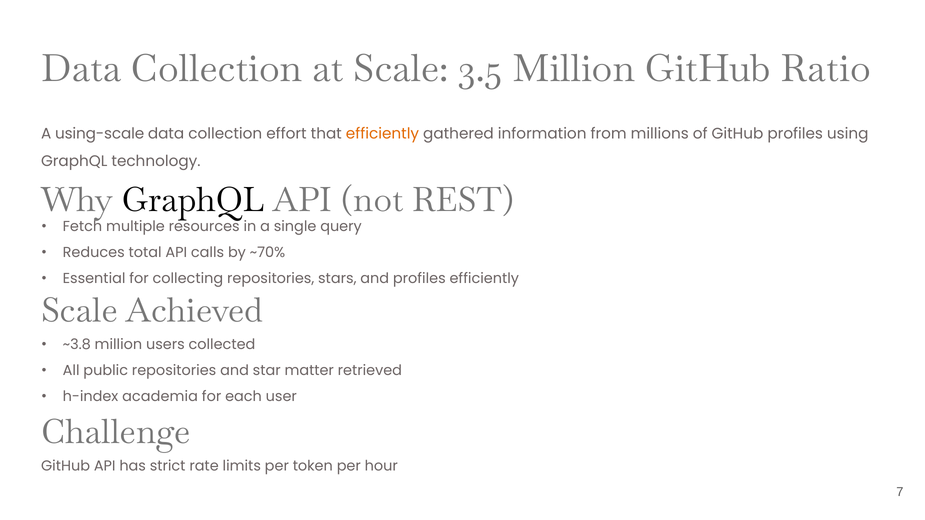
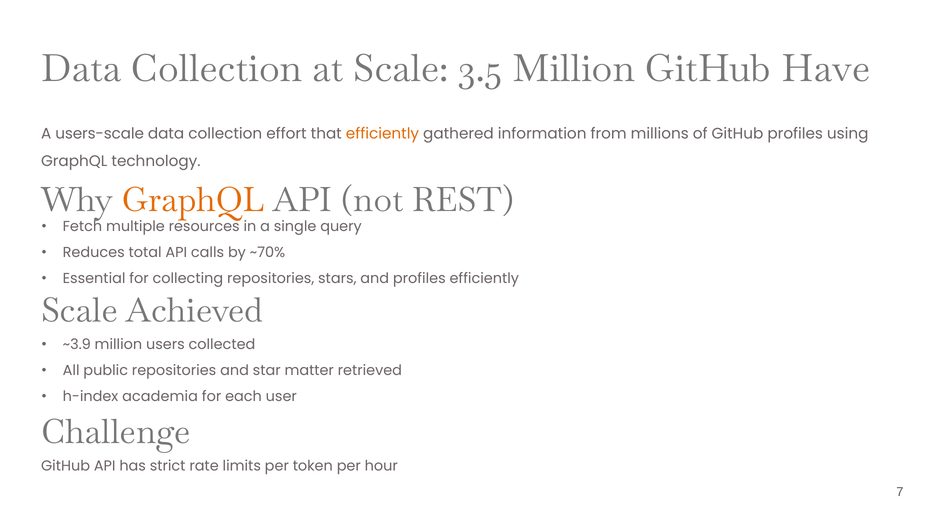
Ratio: Ratio -> Have
using-scale: using-scale -> users-scale
GraphQL at (193, 200) colour: black -> orange
~3.8: ~3.8 -> ~3.9
